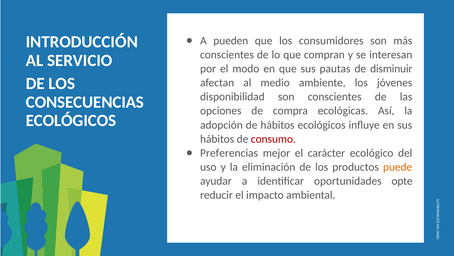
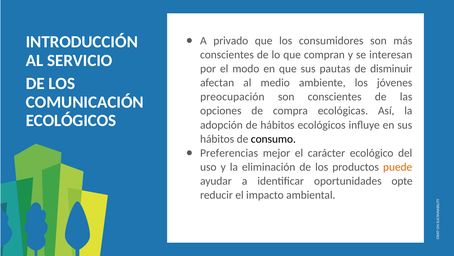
pueden: pueden -> privado
disponibilidad: disponibilidad -> preocupación
CONSECUENCIAS: CONSECUENCIAS -> COMUNICACIÓN
consumo colour: red -> black
